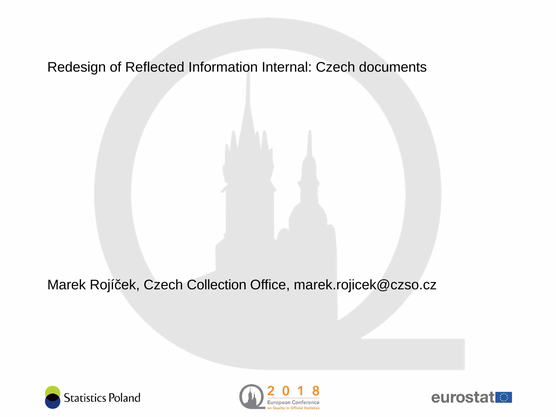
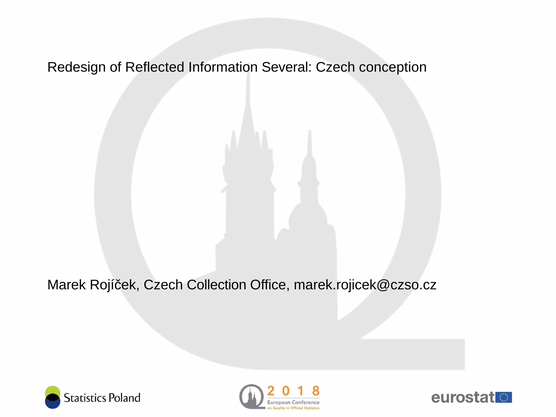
Internal: Internal -> Several
documents: documents -> conception
